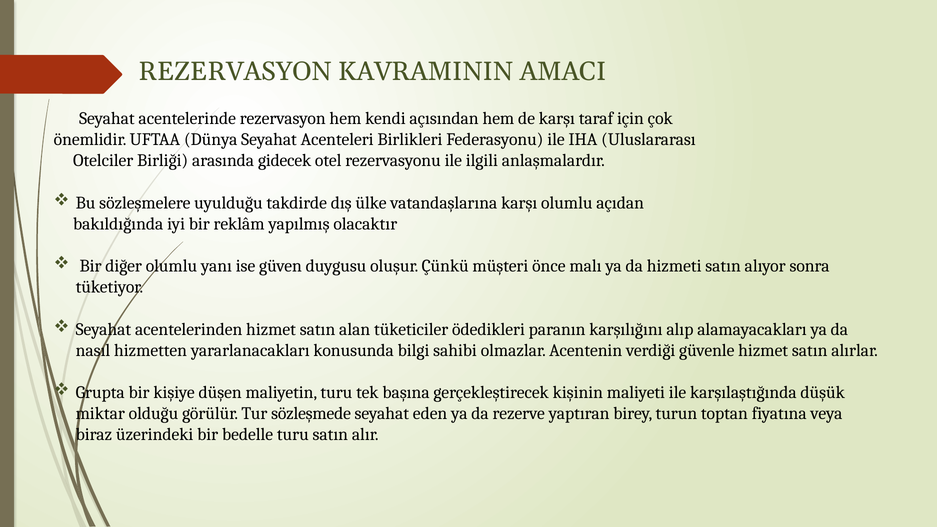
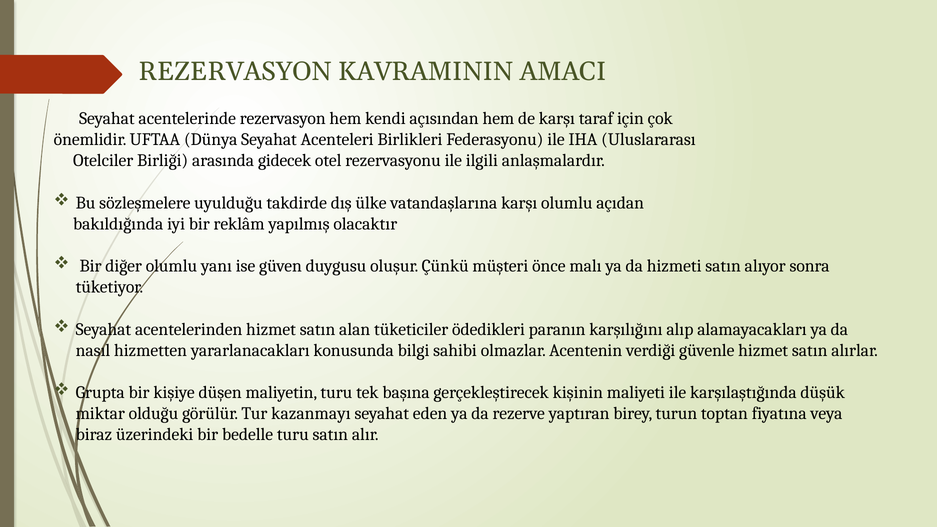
sözleşmede: sözleşmede -> kazanmayı
